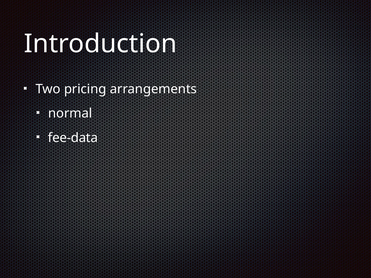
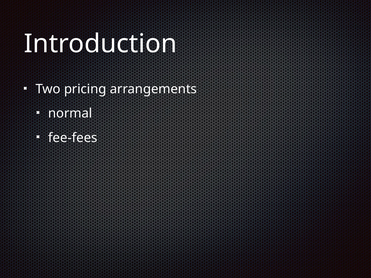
fee-data: fee-data -> fee-fees
